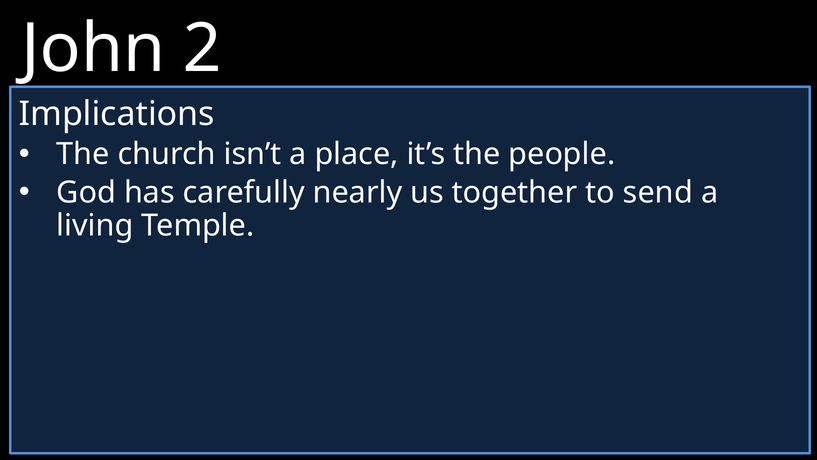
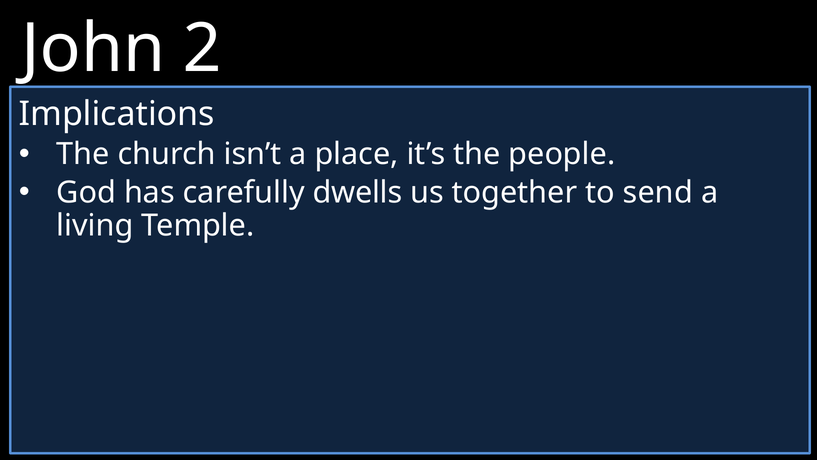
nearly: nearly -> dwells
